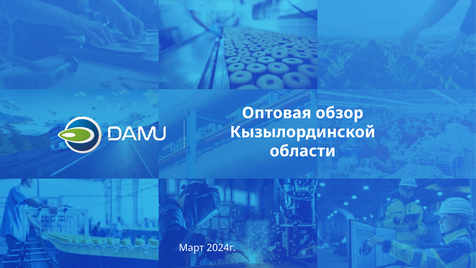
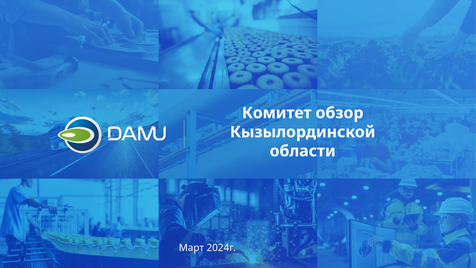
Оптовая: Оптовая -> Комитет
